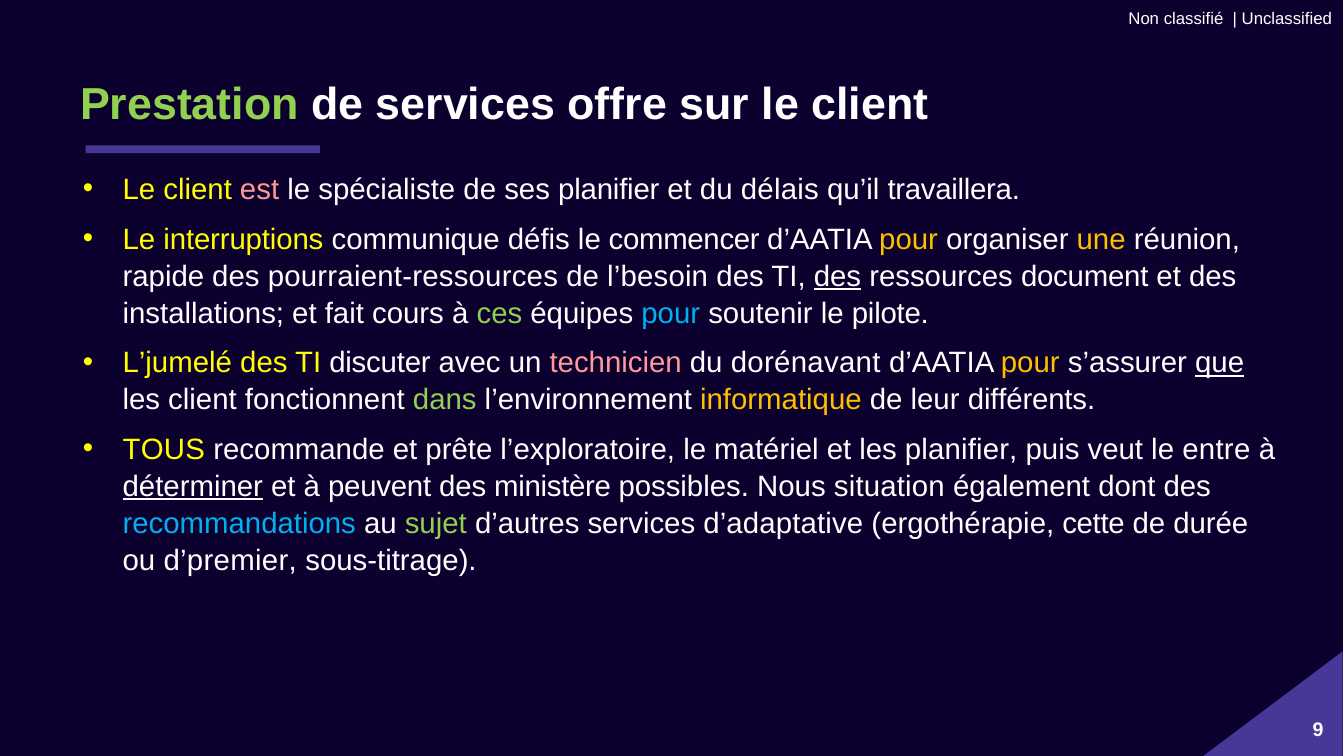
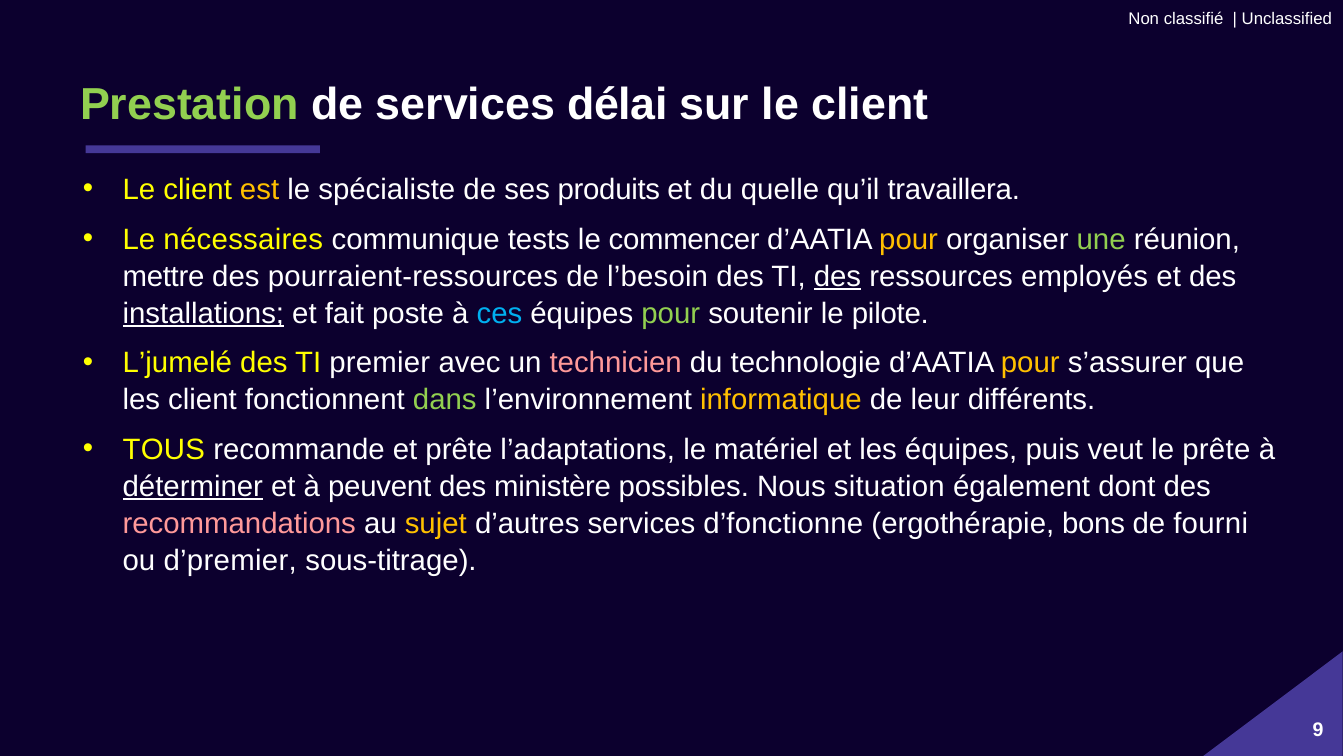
offre: offre -> délai
est colour: pink -> yellow
ses planifier: planifier -> produits
délais: délais -> quelle
interruptions: interruptions -> nécessaires
défis: défis -> tests
une colour: yellow -> light green
rapide: rapide -> mettre
document: document -> employés
installations underline: none -> present
cours: cours -> poste
ces colour: light green -> light blue
pour at (671, 313) colour: light blue -> light green
discuter: discuter -> premier
dorénavant: dorénavant -> technologie
que underline: present -> none
l’exploratoire: l’exploratoire -> l’adaptations
les planifier: planifier -> équipes
le entre: entre -> prête
recommandations colour: light blue -> pink
sujet colour: light green -> yellow
d’adaptative: d’adaptative -> d’fonctionne
cette: cette -> bons
durée: durée -> fourni
